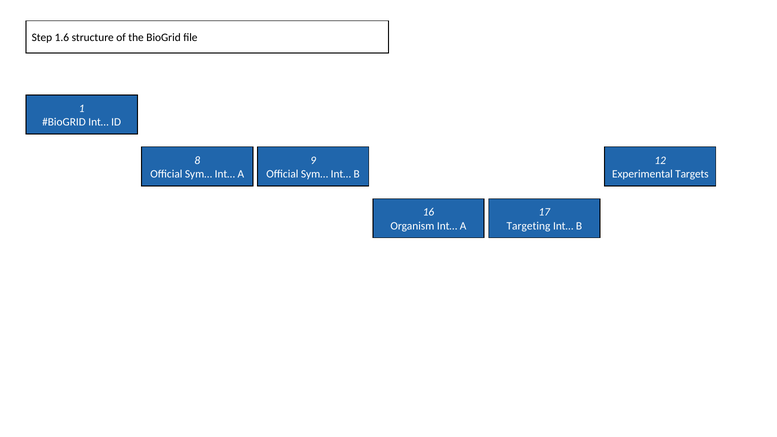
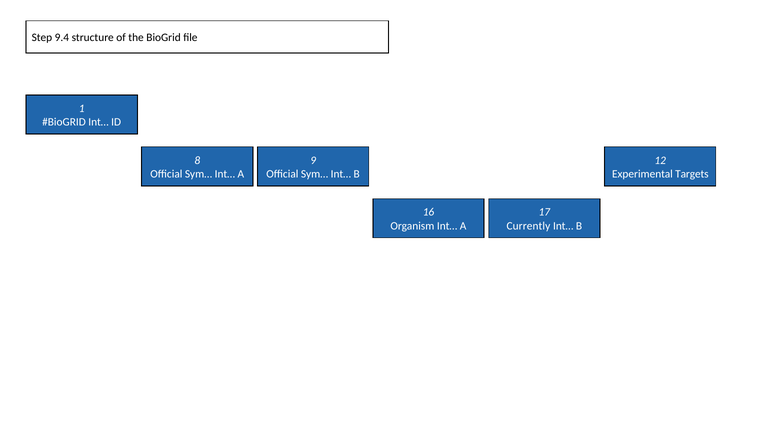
1.6: 1.6 -> 9.4
Targeting: Targeting -> Currently
